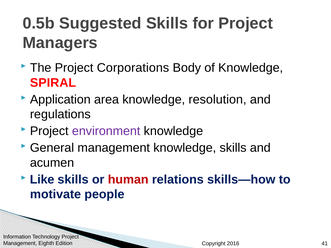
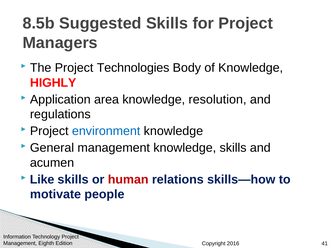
0.5b: 0.5b -> 8.5b
Corporations: Corporations -> Technologies
SPIRAL: SPIRAL -> HIGHLY
environment colour: purple -> blue
